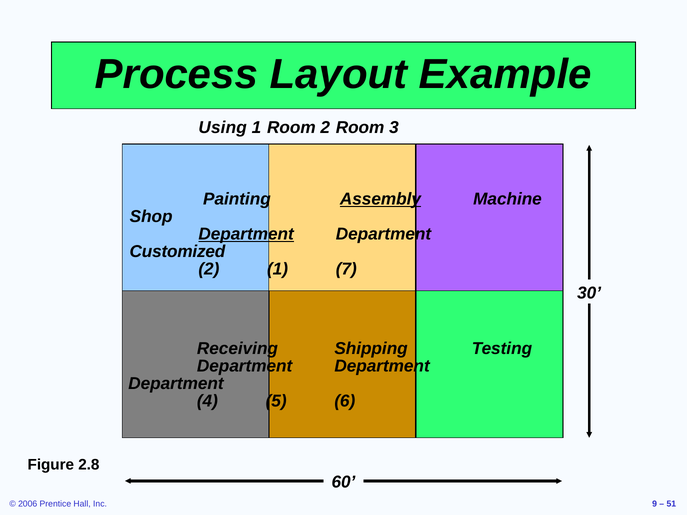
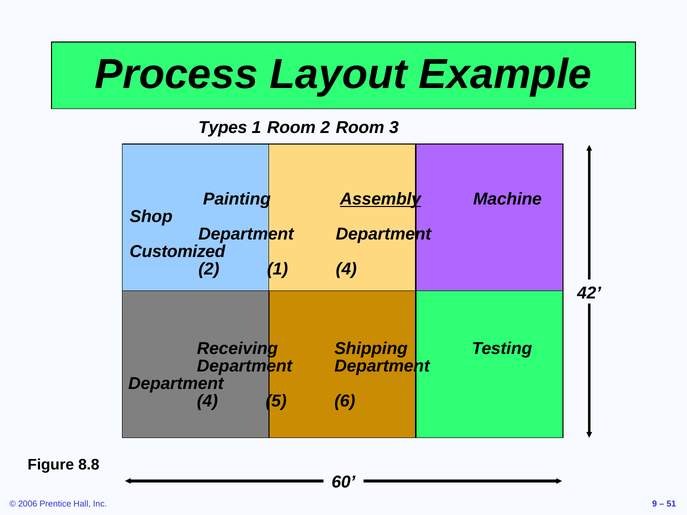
Using: Using -> Types
Department at (246, 234) underline: present -> none
1 7: 7 -> 4
30: 30 -> 42
2.8: 2.8 -> 8.8
